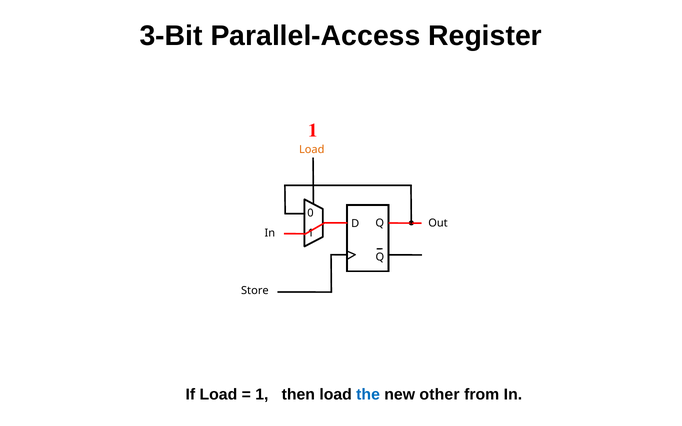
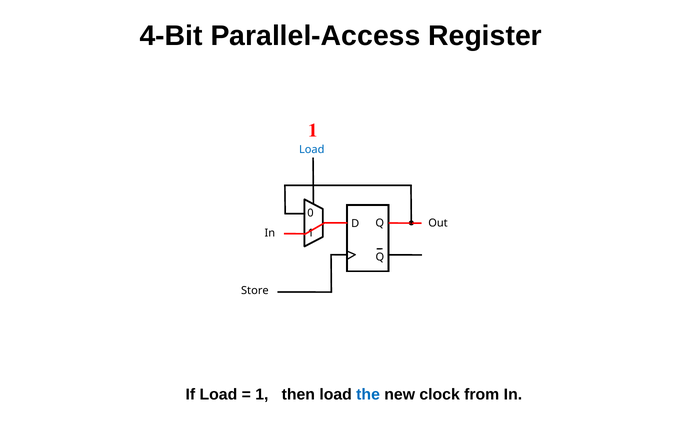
3-Bit: 3-Bit -> 4-Bit
Load at (312, 150) colour: orange -> blue
other: other -> clock
